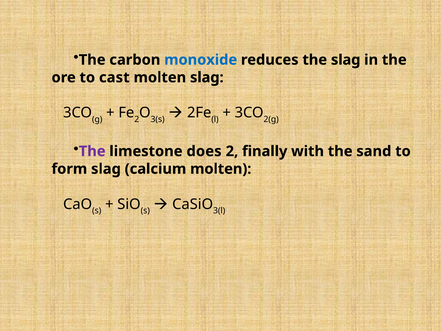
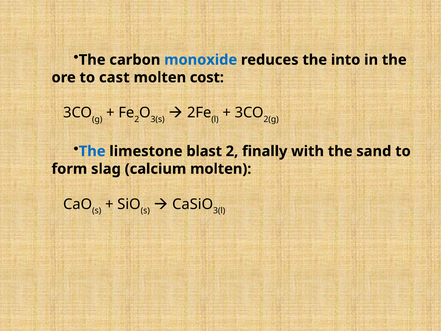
the slag: slag -> into
molten slag: slag -> cost
The at (92, 151) colour: purple -> blue
does: does -> blast
